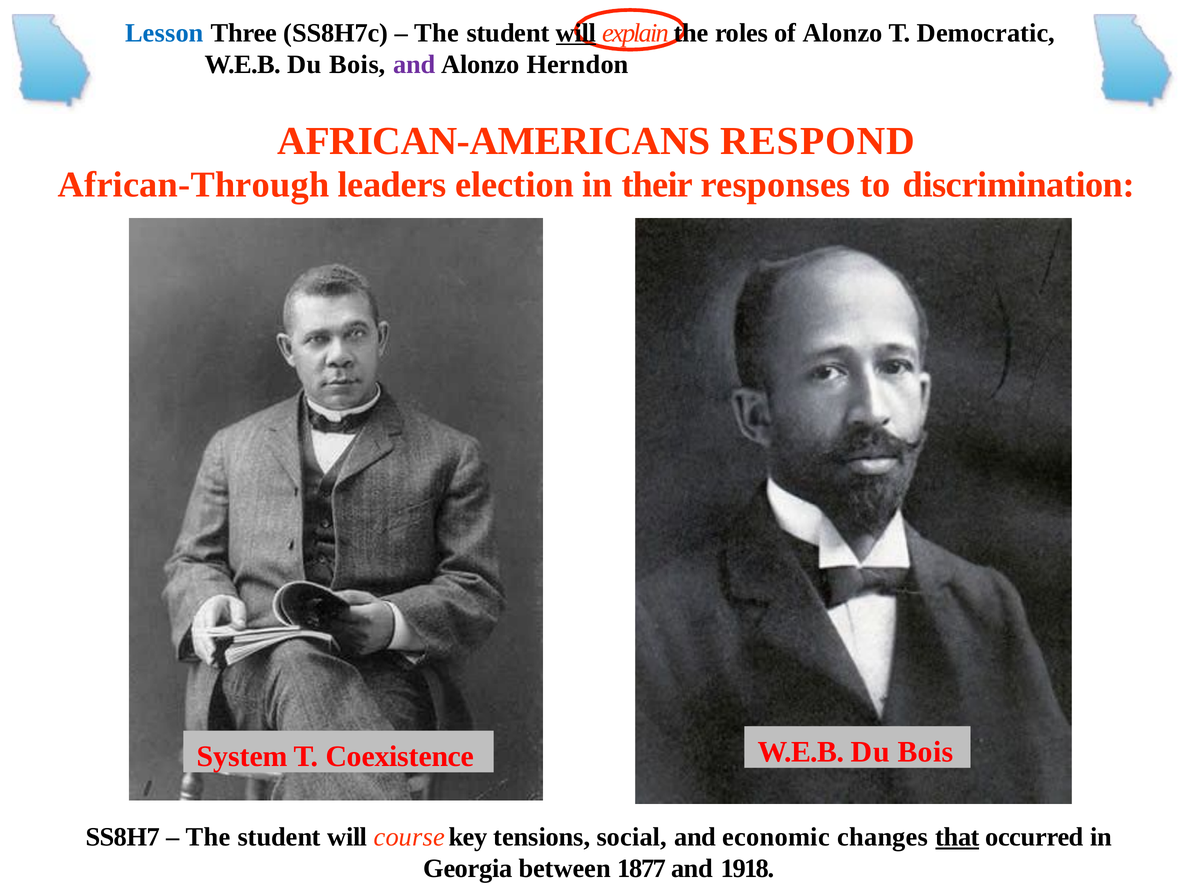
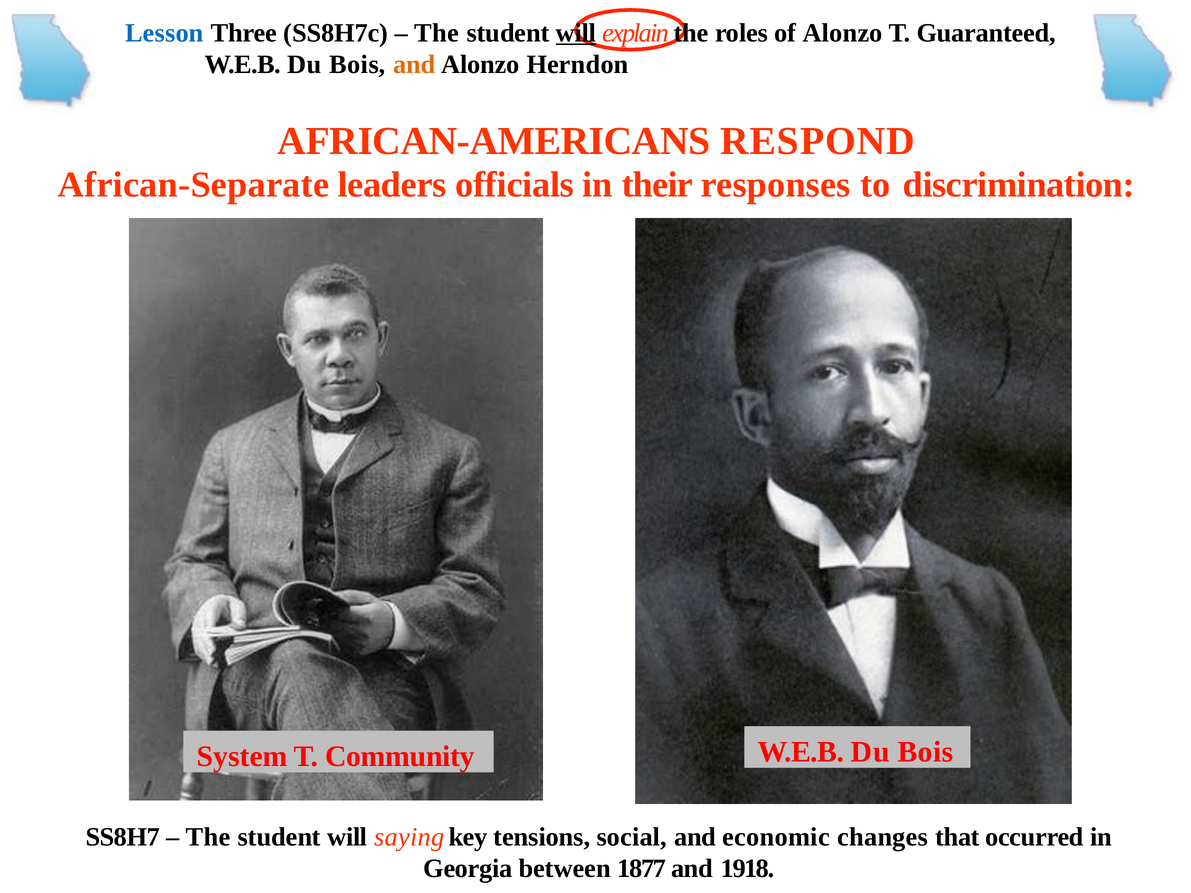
Democratic: Democratic -> Guaranteed
and at (414, 65) colour: purple -> orange
African-Through: African-Through -> African-Separate
election: election -> officials
Coexistence: Coexistence -> Community
course: course -> saying
that underline: present -> none
